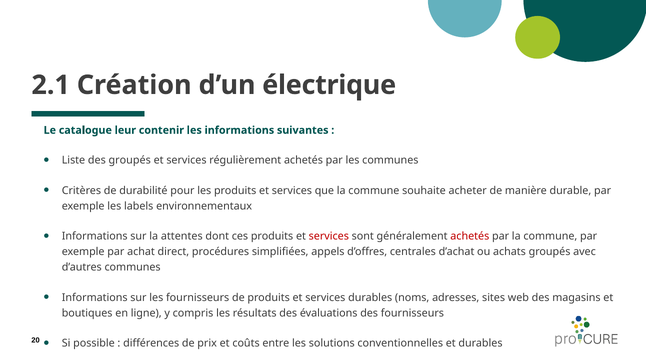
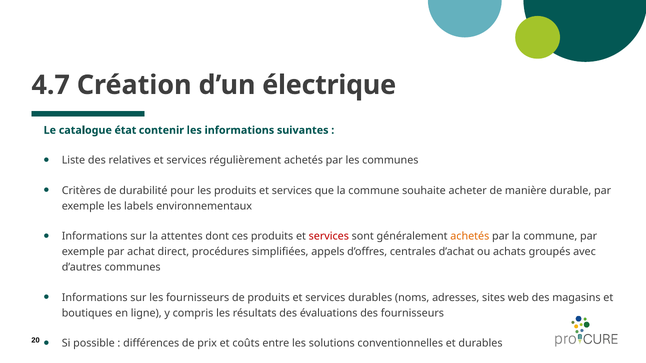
2.1: 2.1 -> 4.7
leur: leur -> état
des groupés: groupés -> relatives
achetés at (470, 237) colour: red -> orange
